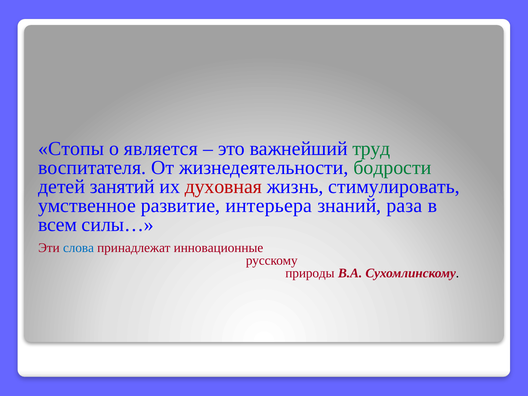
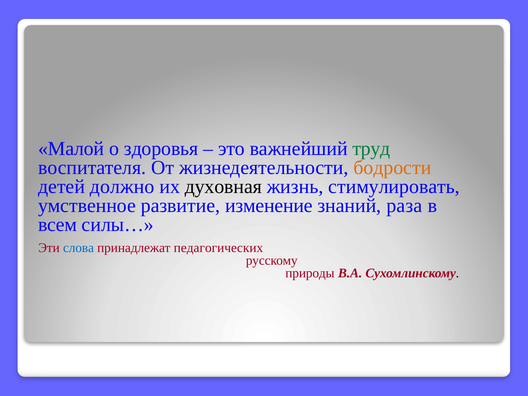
Стопы: Стопы -> Малой
является: является -> здоровья
бодрости colour: green -> orange
занятий: занятий -> должно
духовная colour: red -> black
интерьера: интерьера -> изменение
инновационные: инновационные -> педагогических
